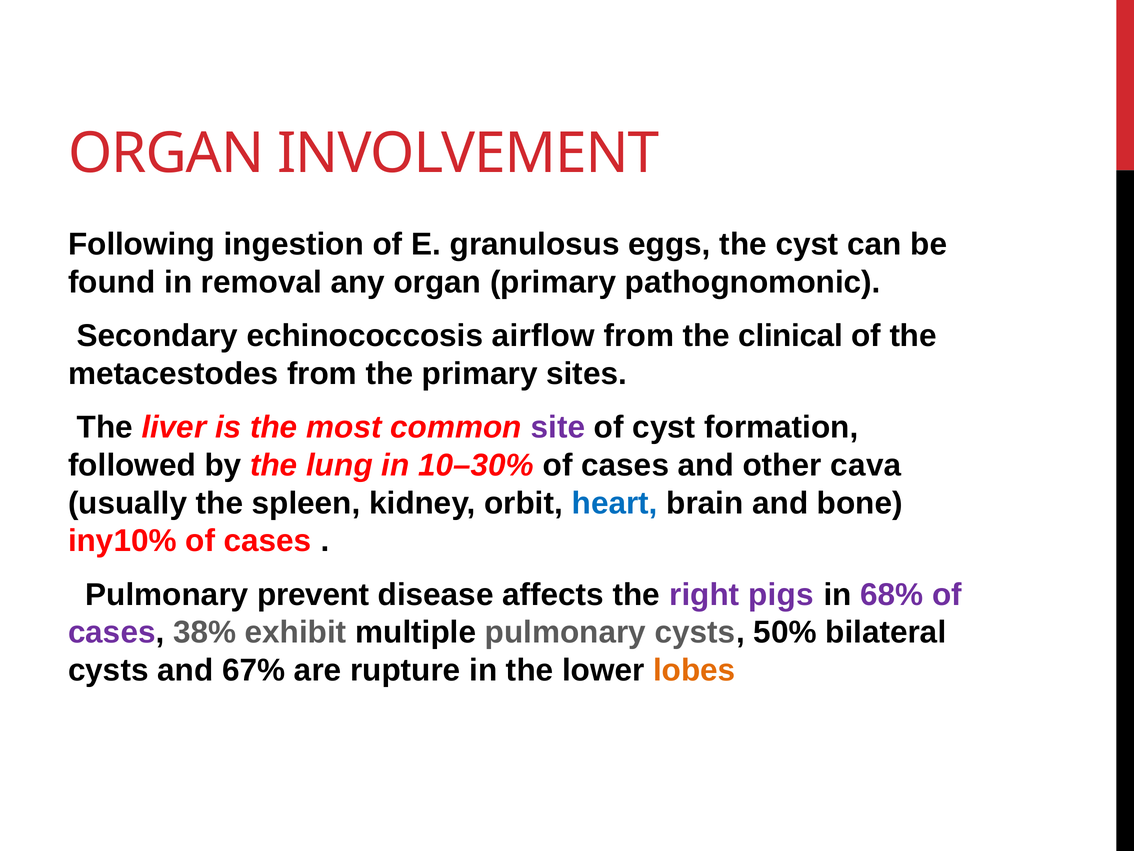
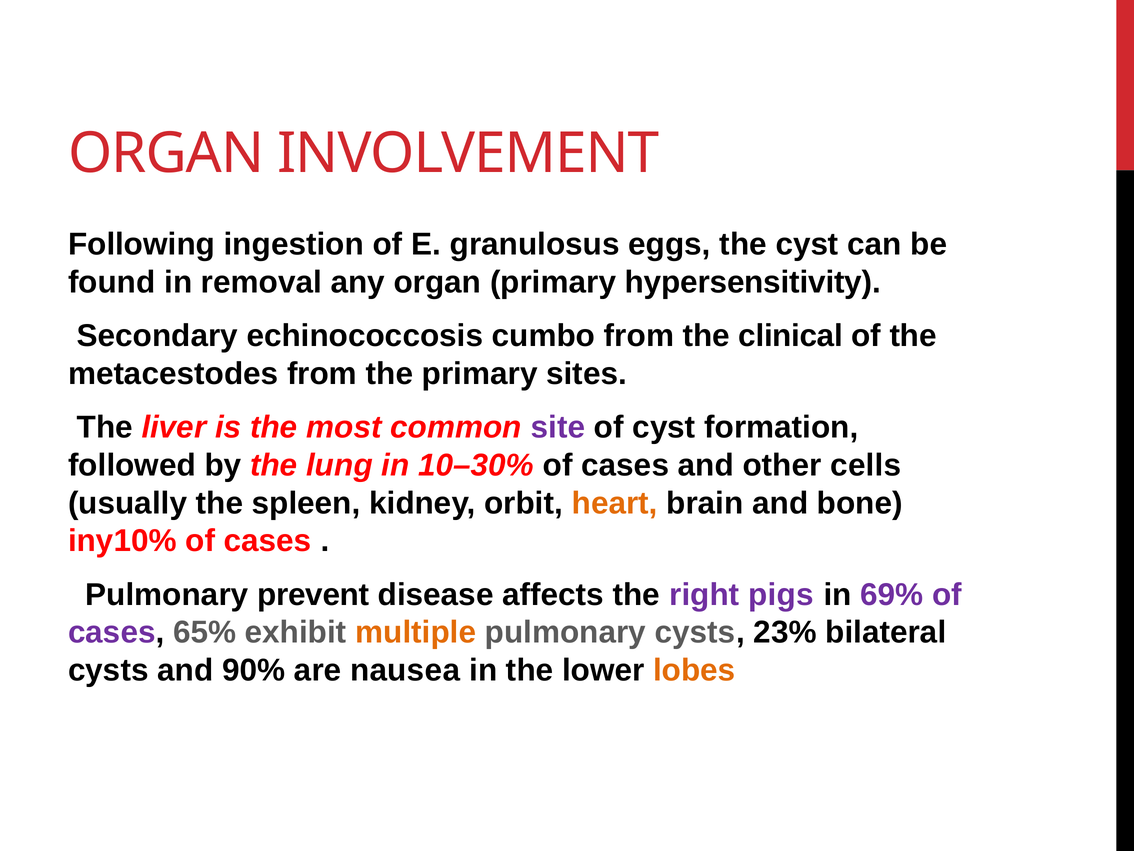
pathognomonic: pathognomonic -> hypersensitivity
airflow: airflow -> cumbo
cava: cava -> cells
heart colour: blue -> orange
68%: 68% -> 69%
38%: 38% -> 65%
multiple colour: black -> orange
50%: 50% -> 23%
67%: 67% -> 90%
rupture: rupture -> nausea
